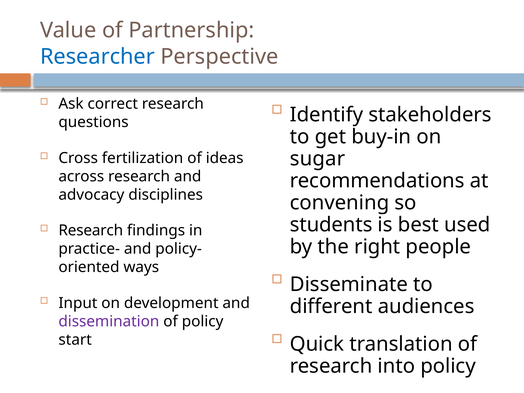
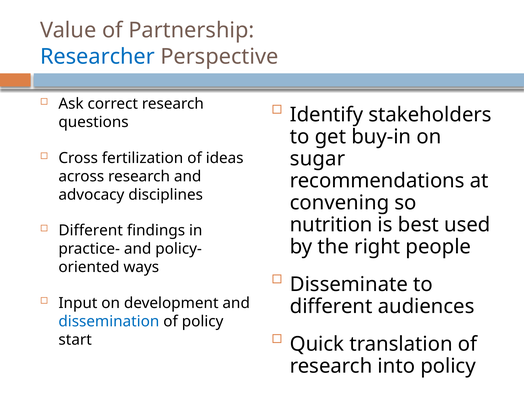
students: students -> nutrition
Research at (91, 231): Research -> Different
dissemination colour: purple -> blue
